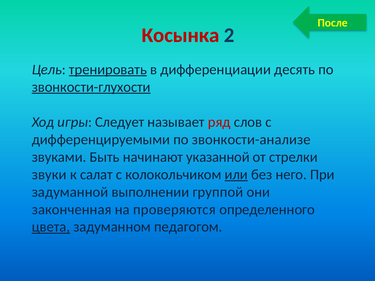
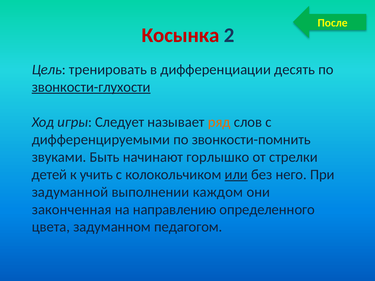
тренировать underline: present -> none
ряд colour: red -> orange
звонкости-анализе: звонкости-анализе -> звонкости-помнить
указанной: указанной -> горлышко
звуки: звуки -> детей
салат: салат -> учить
группой: группой -> каждом
проверяются: проверяются -> направлению
цвета underline: present -> none
